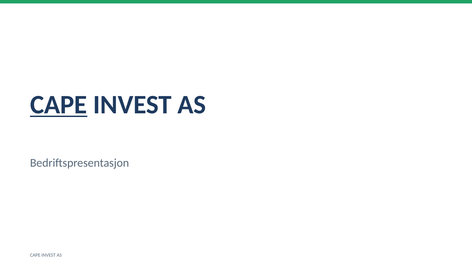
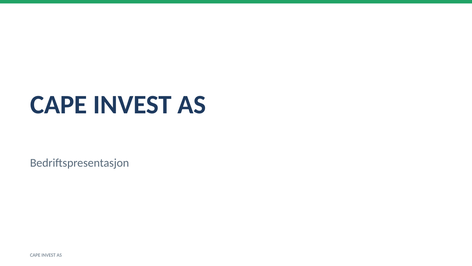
CAPE at (59, 105) underline: present -> none
